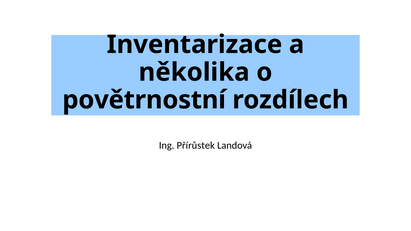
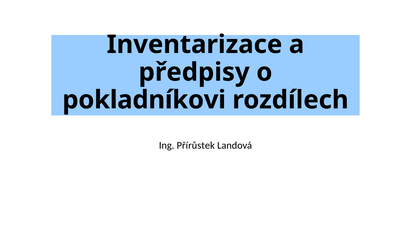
několika: několika -> předpisy
povětrnostní: povětrnostní -> pokladníkovi
